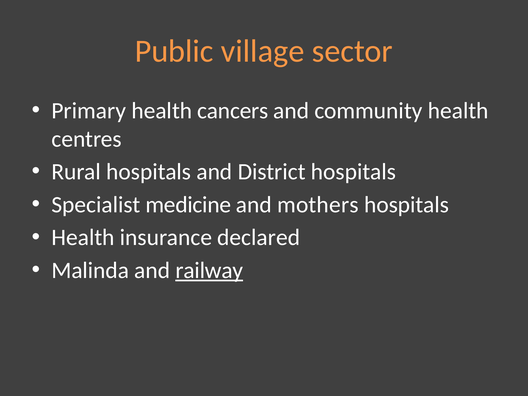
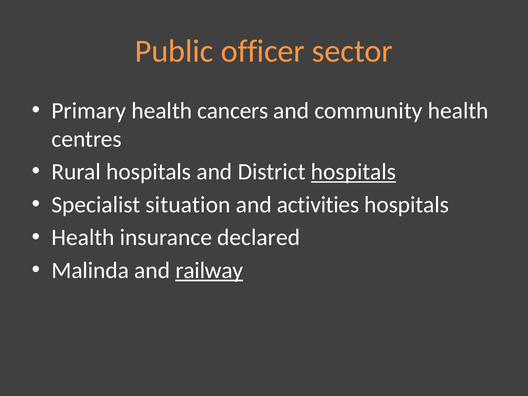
village: village -> officer
hospitals at (353, 172) underline: none -> present
medicine: medicine -> situation
mothers: mothers -> activities
